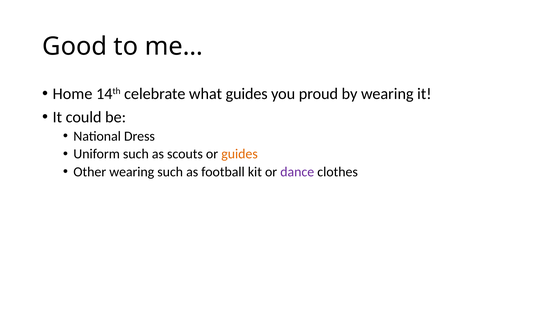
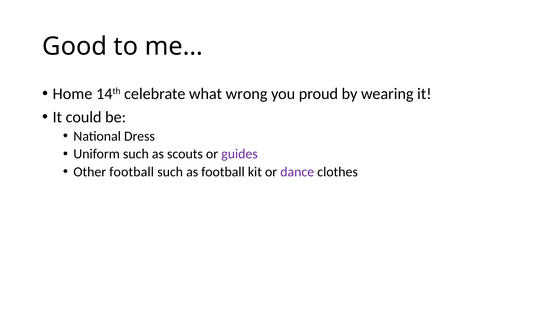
what guides: guides -> wrong
guides at (240, 154) colour: orange -> purple
Other wearing: wearing -> football
